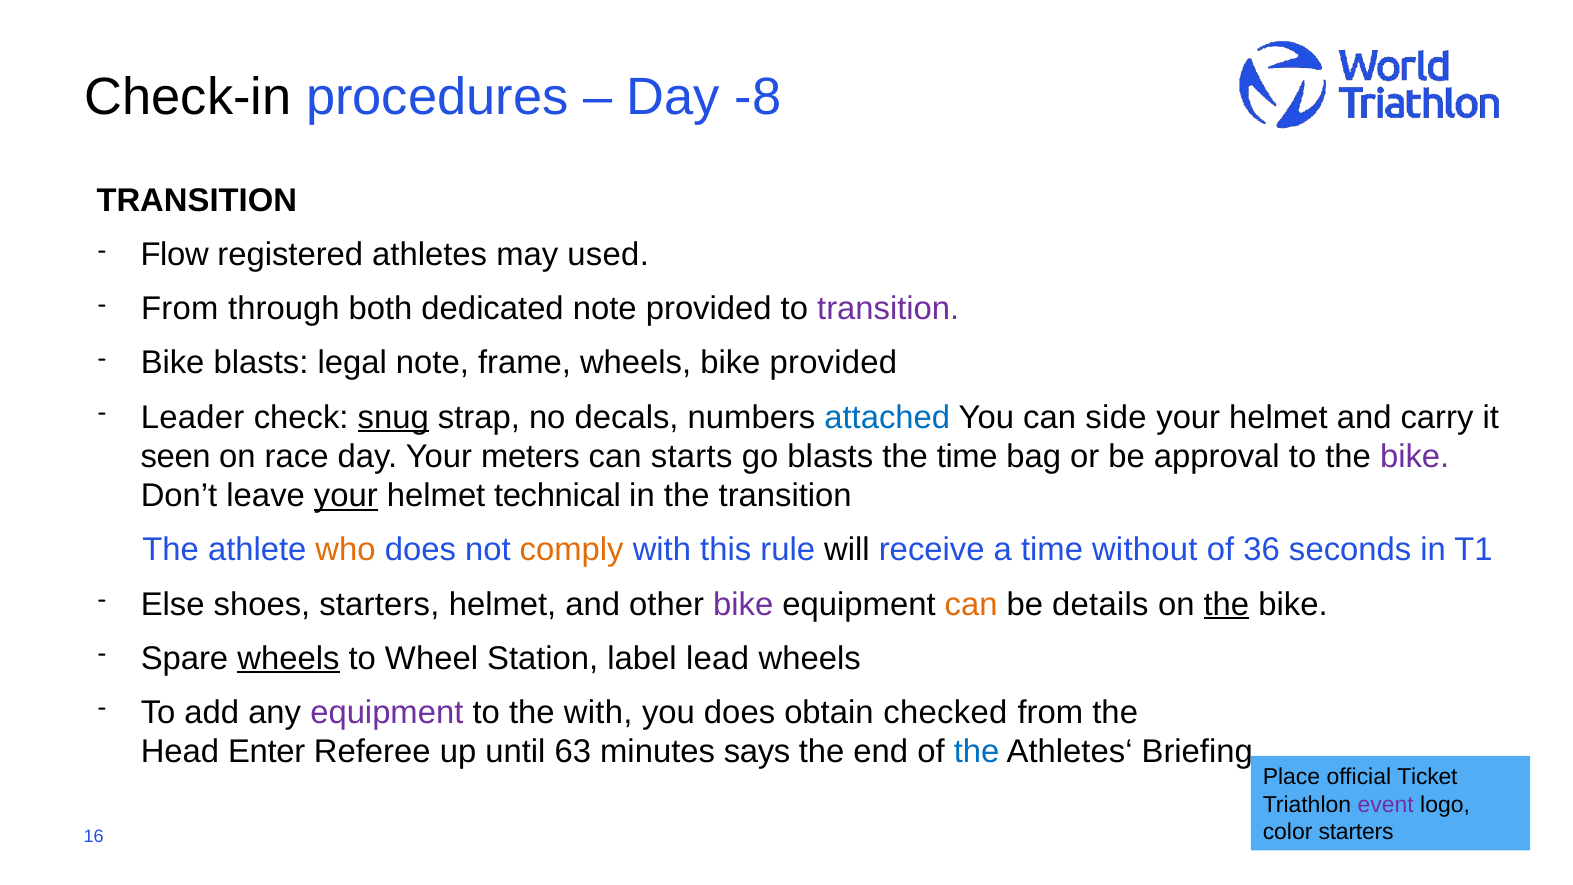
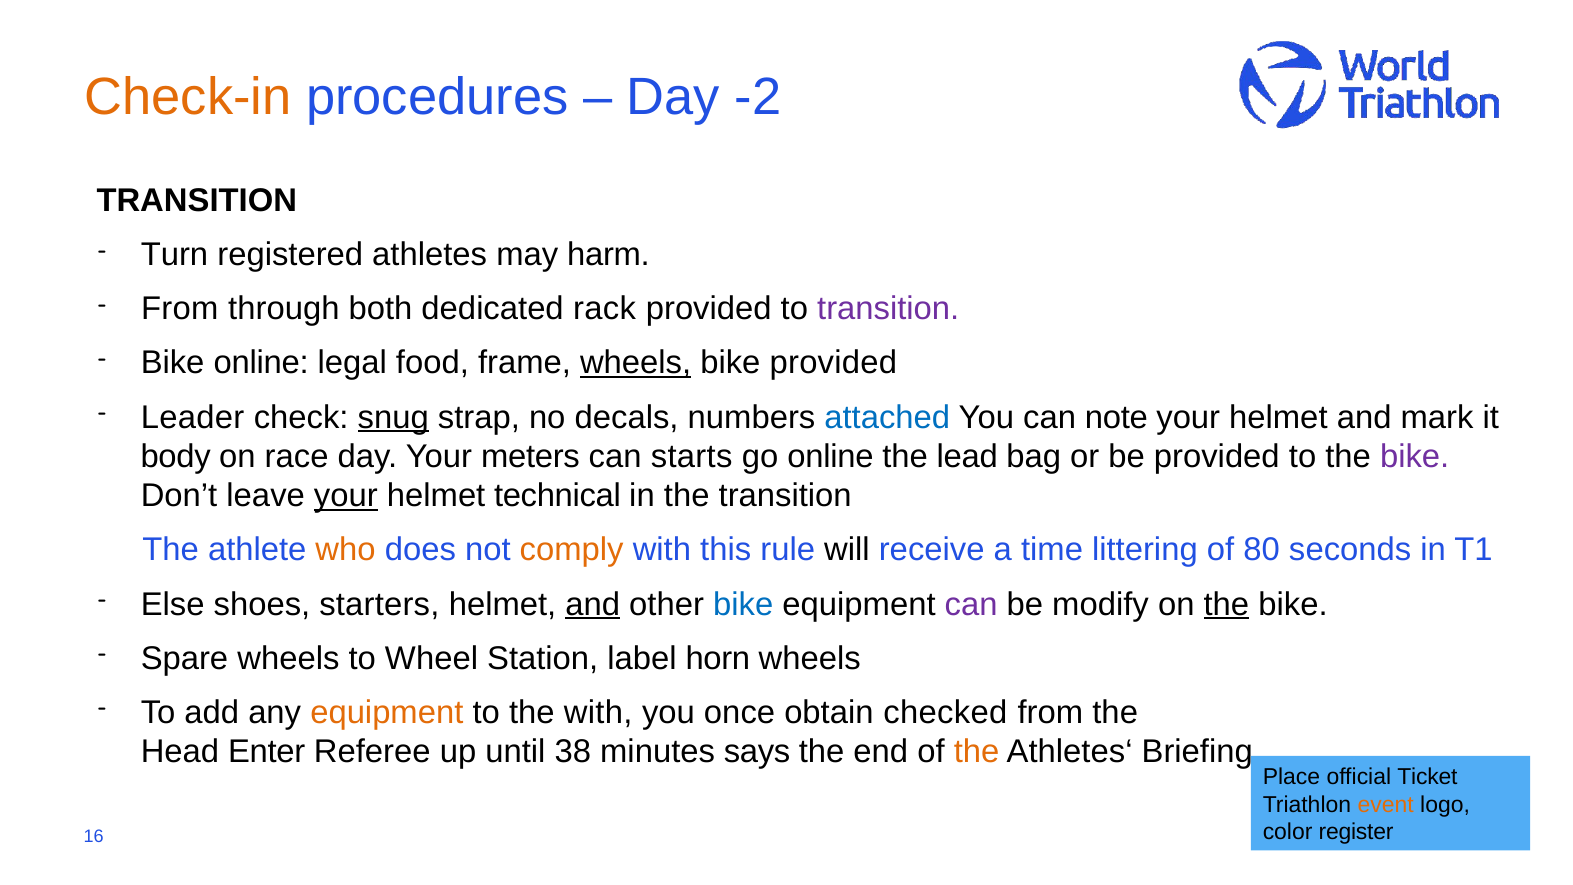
Check-in colour: black -> orange
-8: -8 -> -2
Flow: Flow -> Turn
used: used -> harm
dedicated note: note -> rack
Bike blasts: blasts -> online
legal note: note -> food
wheels at (636, 363) underline: none -> present
side: side -> note
carry: carry -> mark
seen: seen -> body
go blasts: blasts -> online
the time: time -> lead
be approval: approval -> provided
without: without -> littering
36: 36 -> 80
and at (593, 604) underline: none -> present
bike at (743, 604) colour: purple -> blue
can at (971, 604) colour: orange -> purple
details: details -> modify
wheels at (288, 658) underline: present -> none
lead: lead -> horn
equipment at (387, 712) colour: purple -> orange
you does: does -> once
63: 63 -> 38
the at (977, 752) colour: blue -> orange
event colour: purple -> orange
color starters: starters -> register
